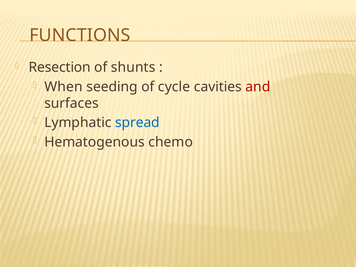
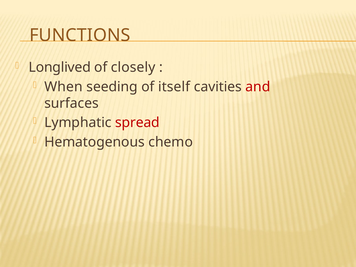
Resection: Resection -> Longlived
shunts: shunts -> closely
cycle: cycle -> itself
spread colour: blue -> red
